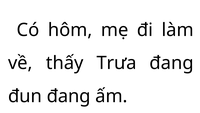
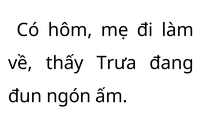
đun đang: đang -> ngón
